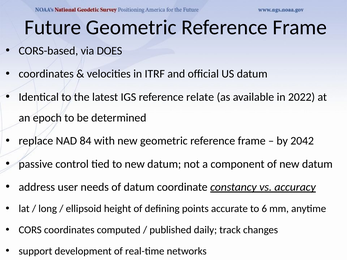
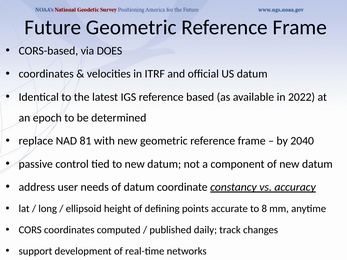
relate: relate -> based
84: 84 -> 81
2042: 2042 -> 2040
6: 6 -> 8
